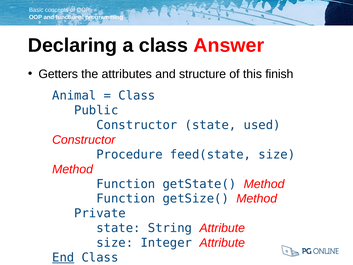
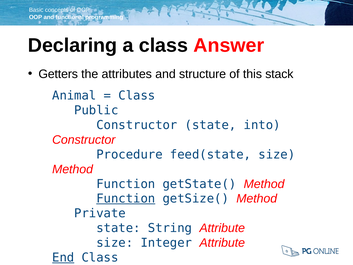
finish: finish -> stack
used: used -> into
Function at (126, 198) underline: none -> present
